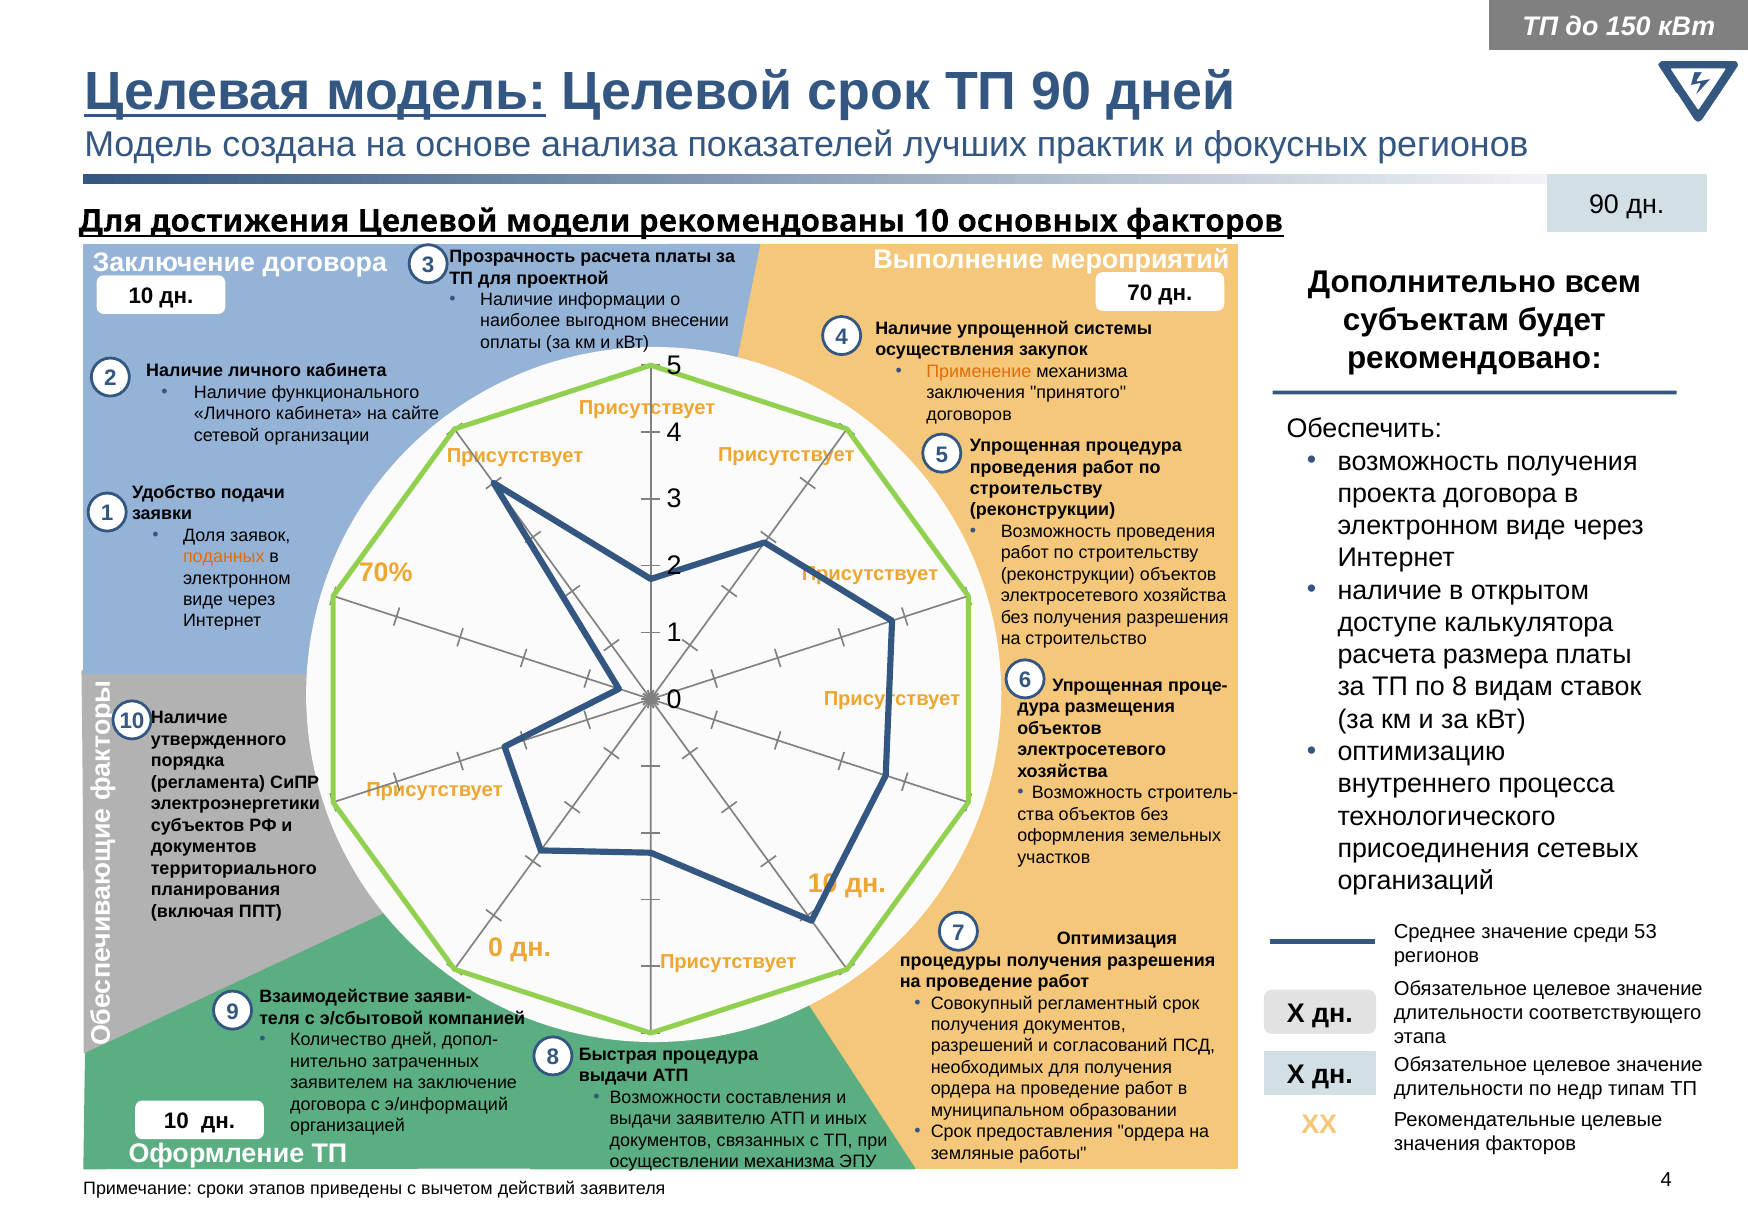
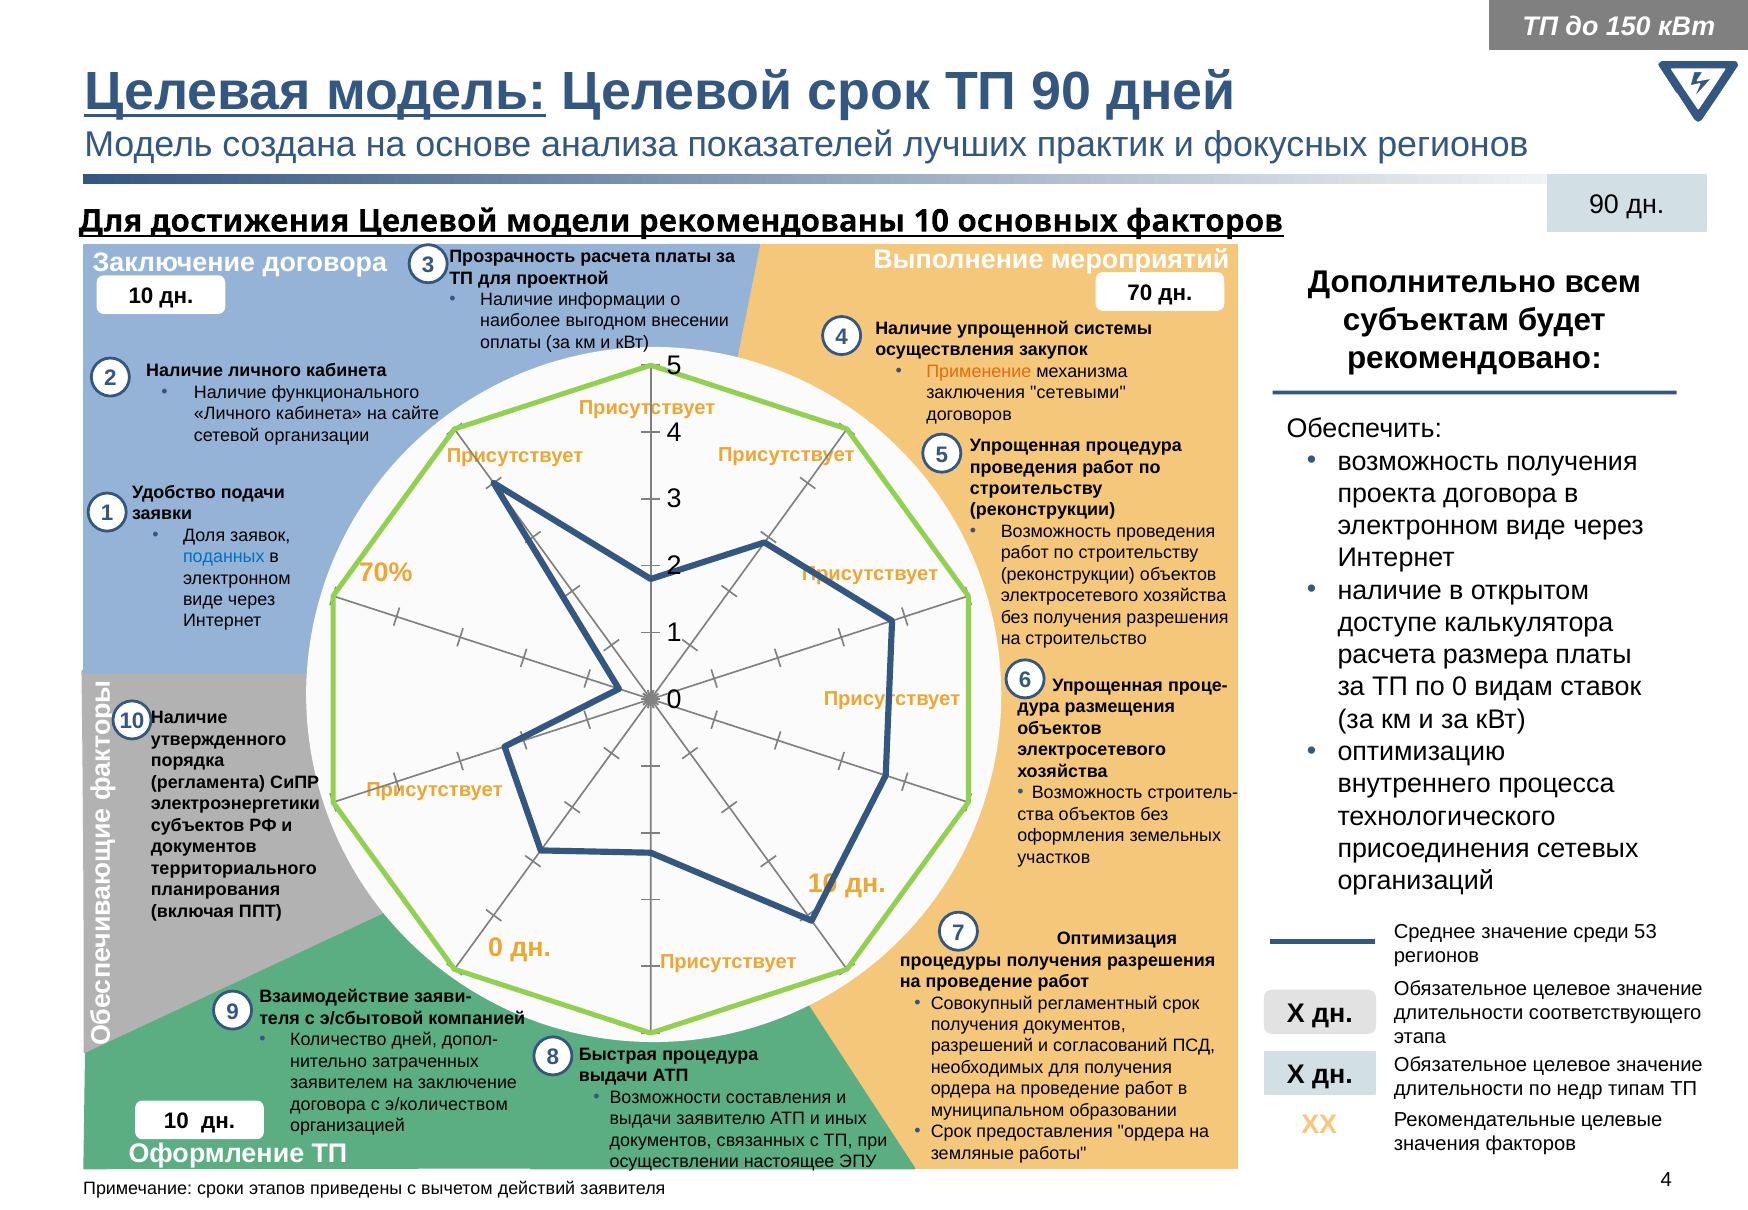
принятого: принятого -> сетевыми
поданных colour: orange -> blue
по 8: 8 -> 0
э/информаций: э/информаций -> э/количеством
осуществлении механизма: механизма -> настоящее
